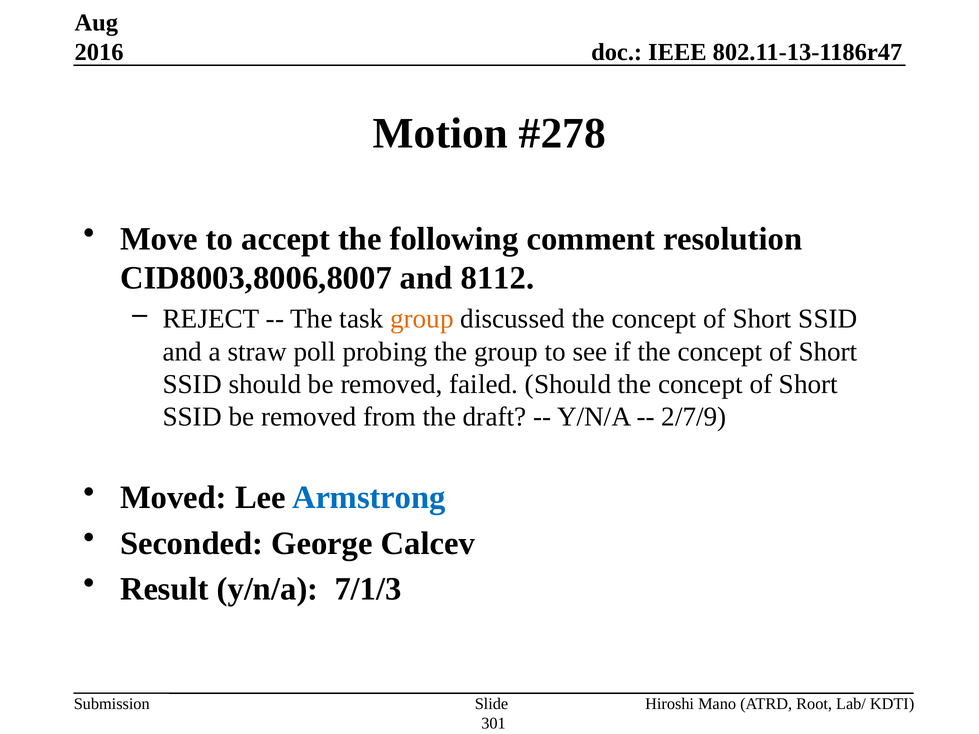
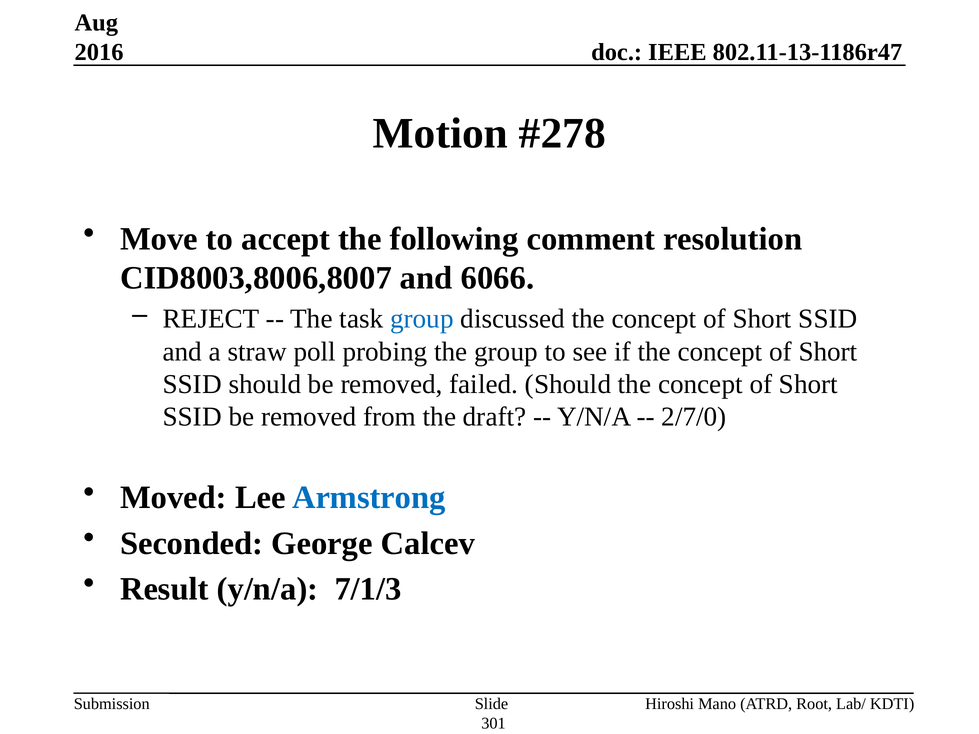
8112: 8112 -> 6066
group at (422, 319) colour: orange -> blue
2/7/9: 2/7/9 -> 2/7/0
